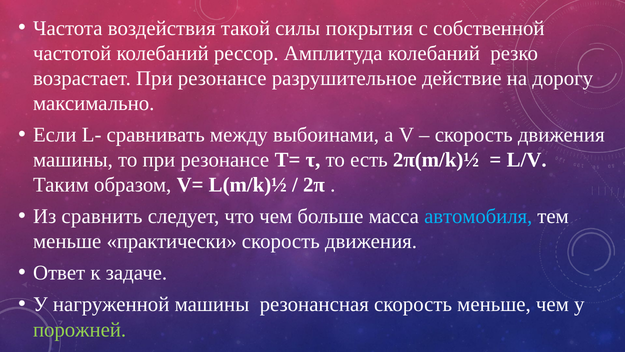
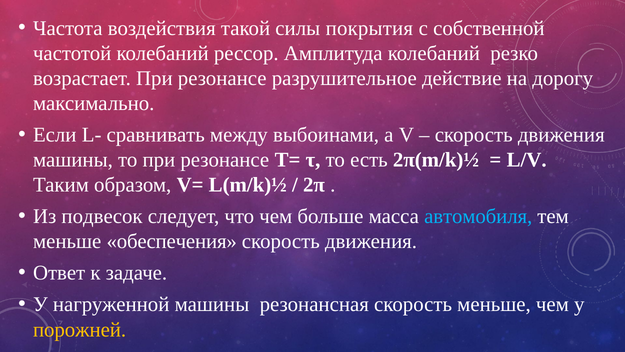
сравнить: сравнить -> подвесок
практически: практически -> обеспечения
порожней colour: light green -> yellow
